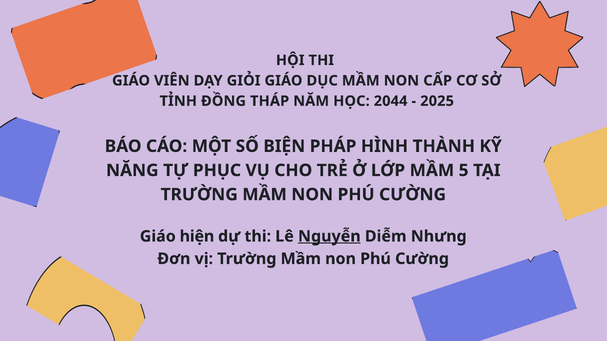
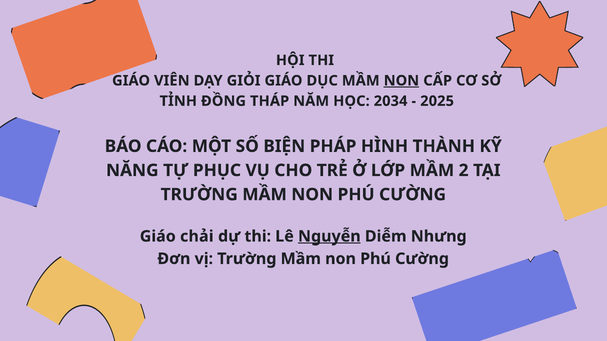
NON at (401, 81) underline: none -> present
2044: 2044 -> 2034
5: 5 -> 2
hiện: hiện -> chải
